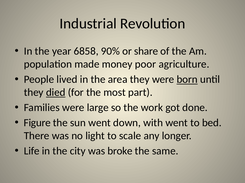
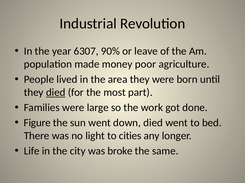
6858: 6858 -> 6307
share: share -> leave
born underline: present -> none
down with: with -> died
scale: scale -> cities
